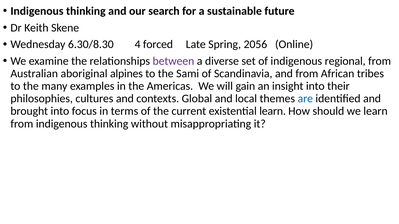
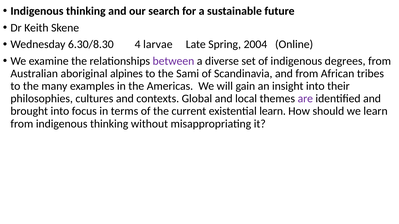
forced: forced -> larvae
2056: 2056 -> 2004
regional: regional -> degrees
are colour: blue -> purple
